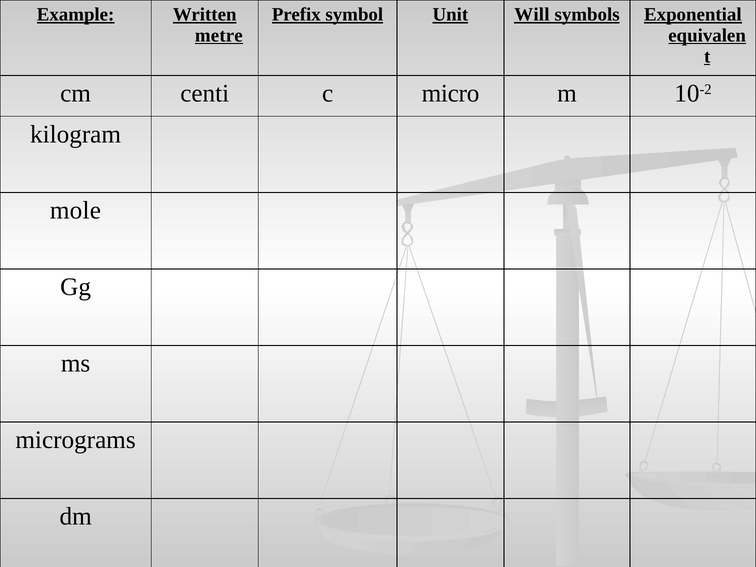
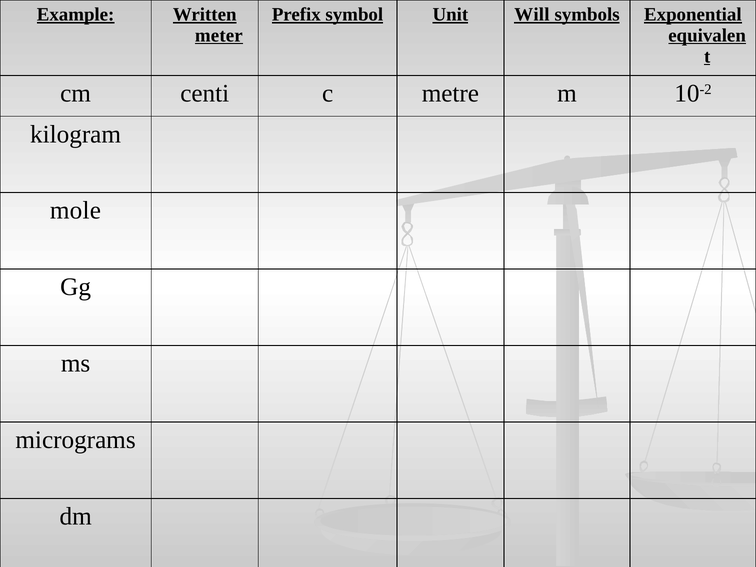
metre: metre -> meter
micro: micro -> metre
